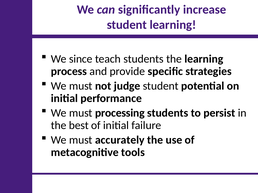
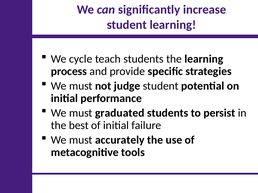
since: since -> cycle
processing: processing -> graduated
